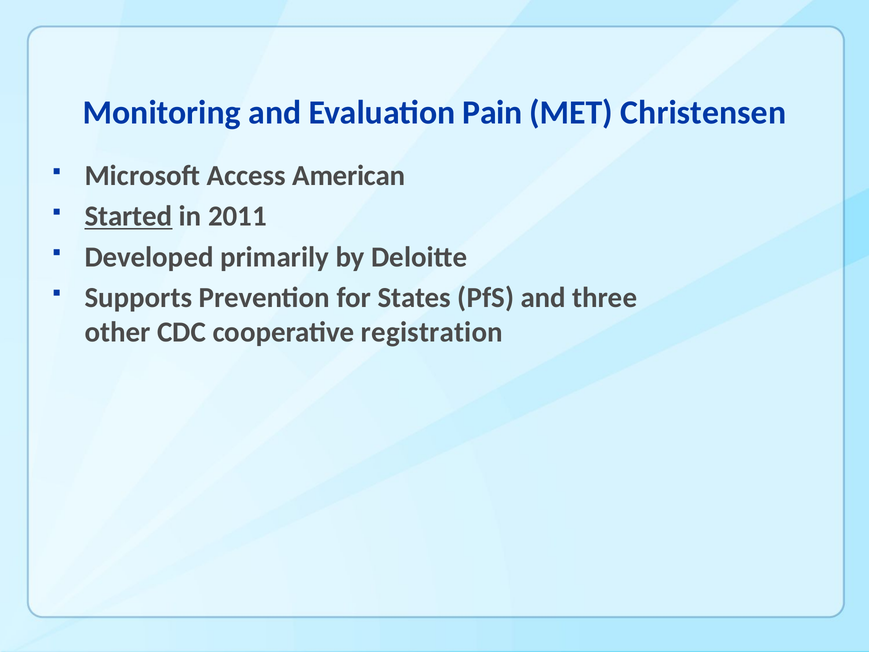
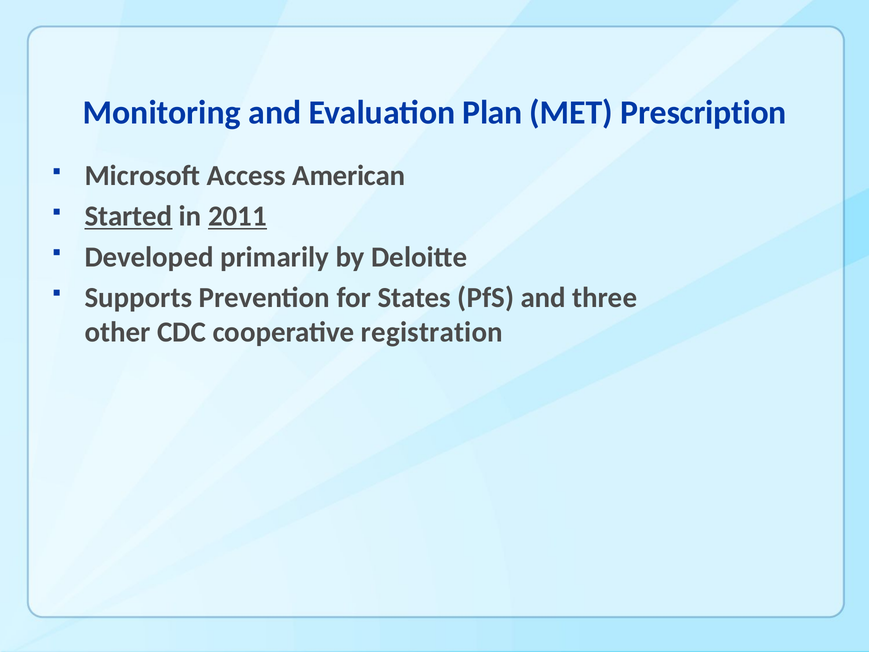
Pain: Pain -> Plan
Christensen: Christensen -> Prescription
2011 underline: none -> present
